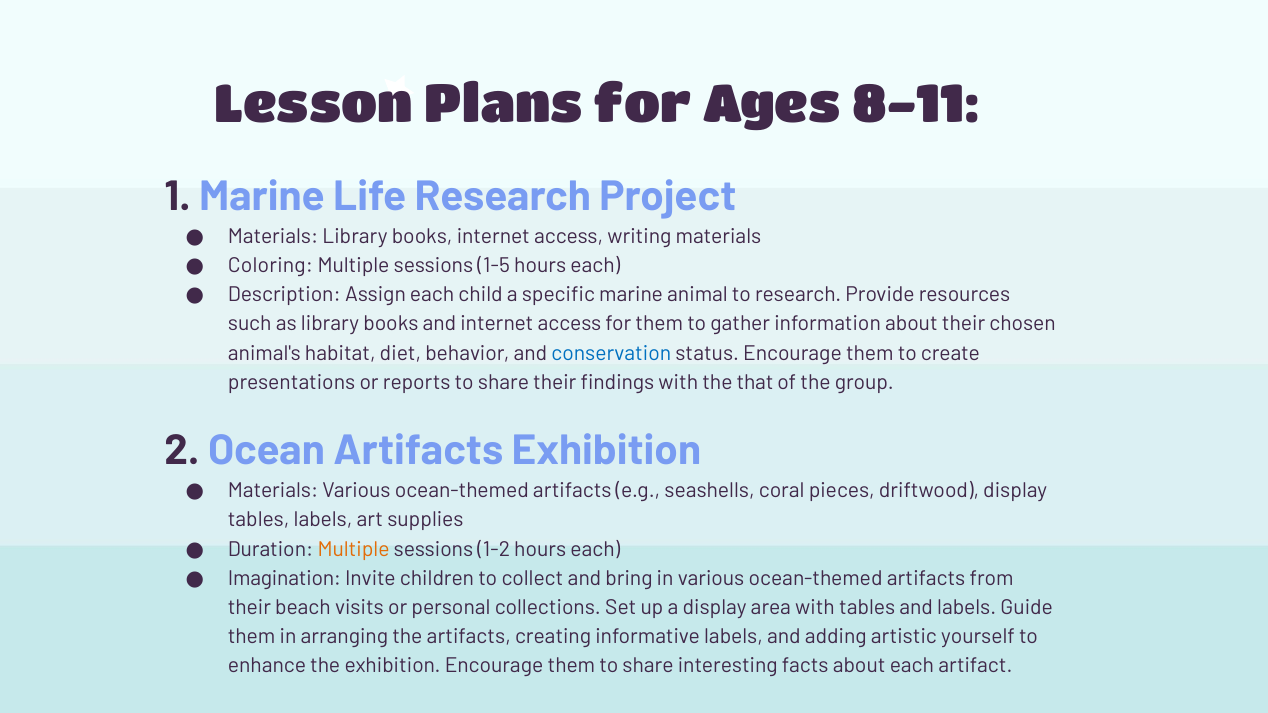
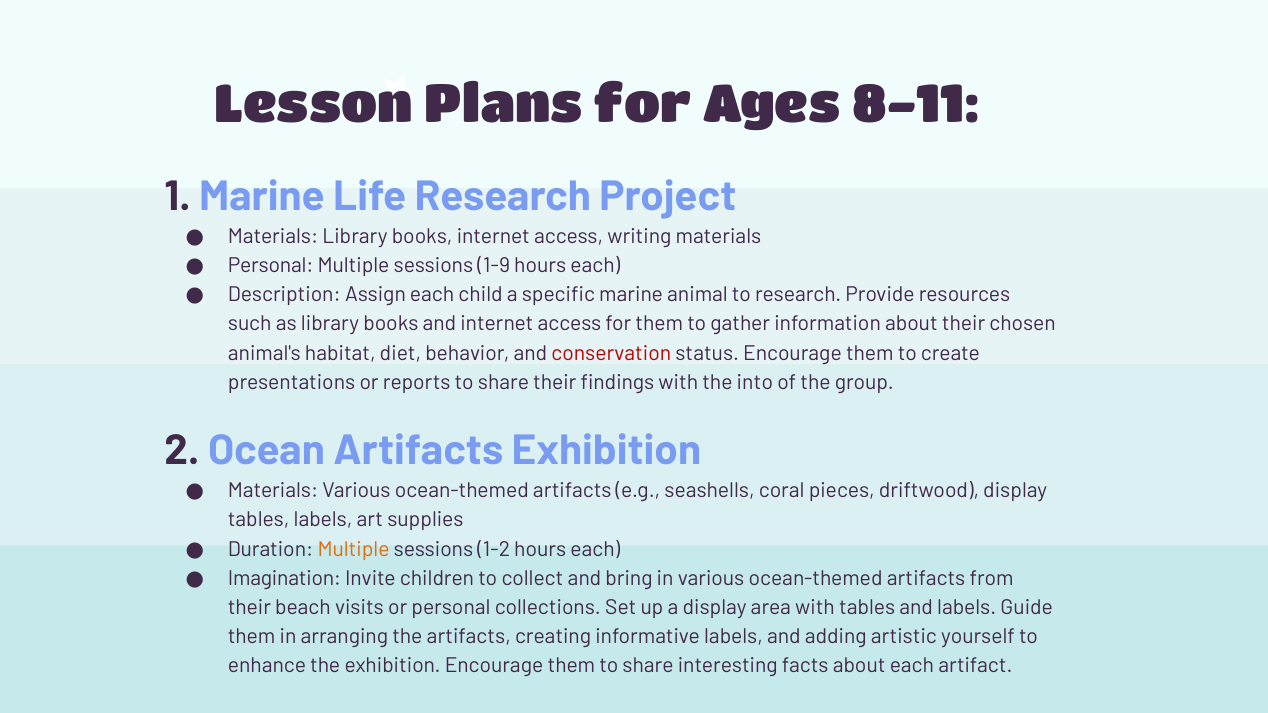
Coloring at (271, 266): Coloring -> Personal
1-5: 1-5 -> 1-9
conservation colour: blue -> red
that: that -> into
